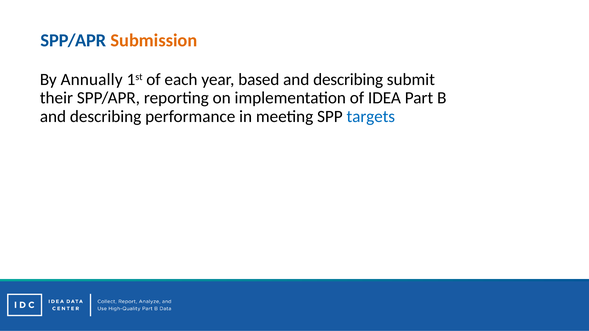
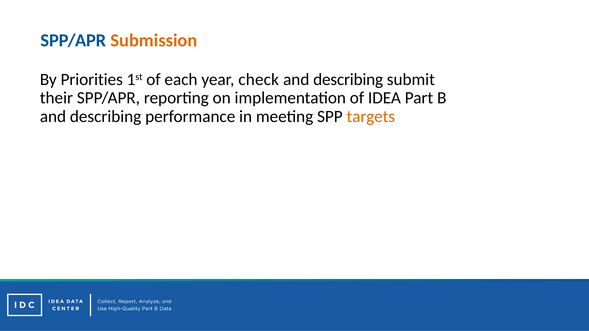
Annually: Annually -> Priorities
based: based -> check
targets colour: blue -> orange
